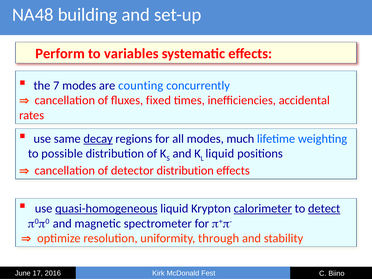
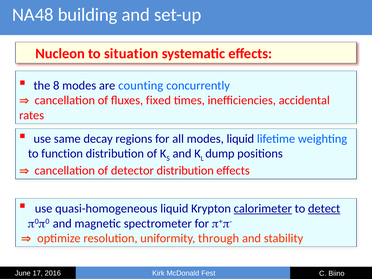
Perform: Perform -> Nucleon
variables: variables -> situation
7: 7 -> 8
decay underline: present -> none
modes much: much -> liquid
possible: possible -> function
liquid at (220, 154): liquid -> dump
quasi-homogeneous underline: present -> none
